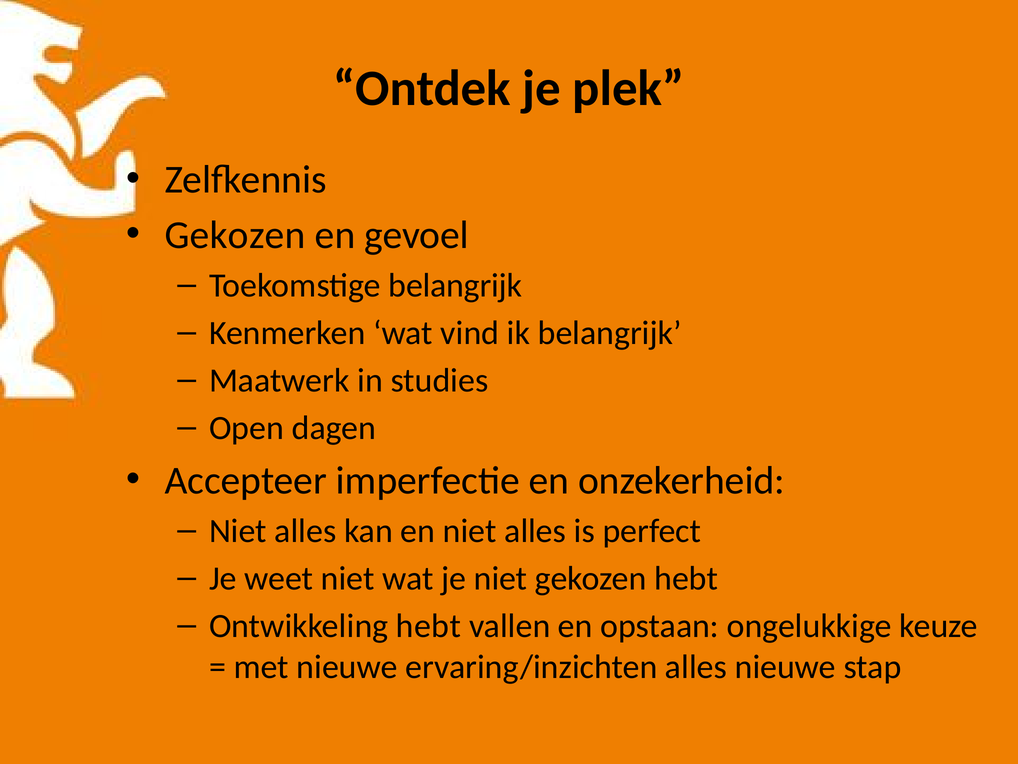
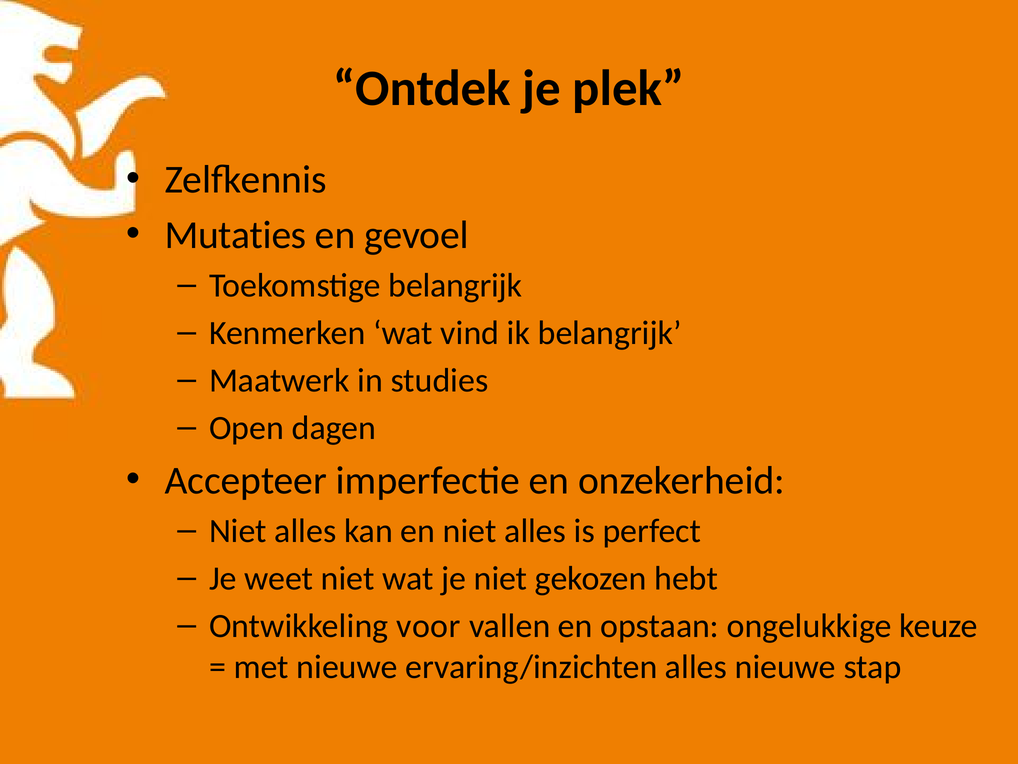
Gekozen at (235, 235): Gekozen -> Mutaties
Ontwikkeling hebt: hebt -> voor
